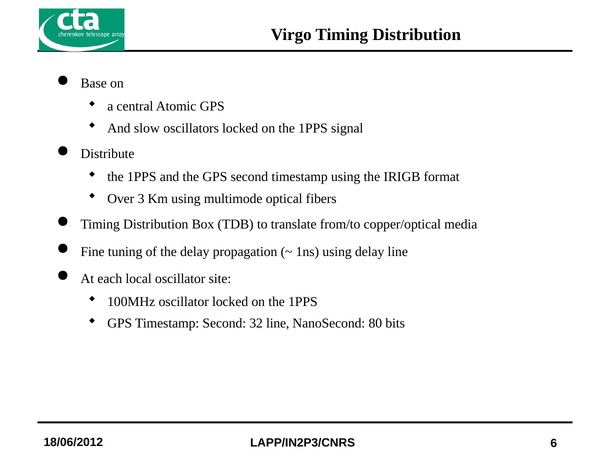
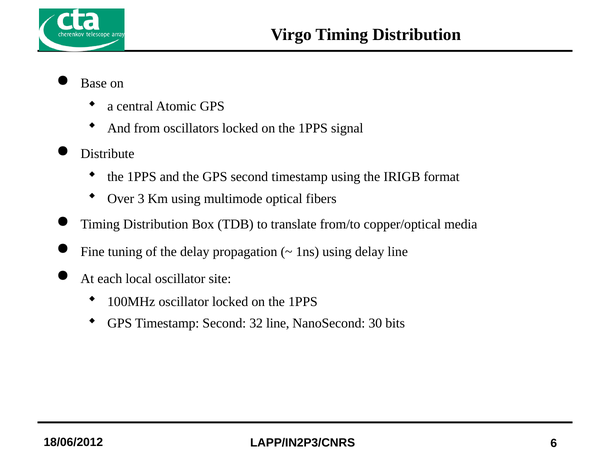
slow: slow -> from
80: 80 -> 30
